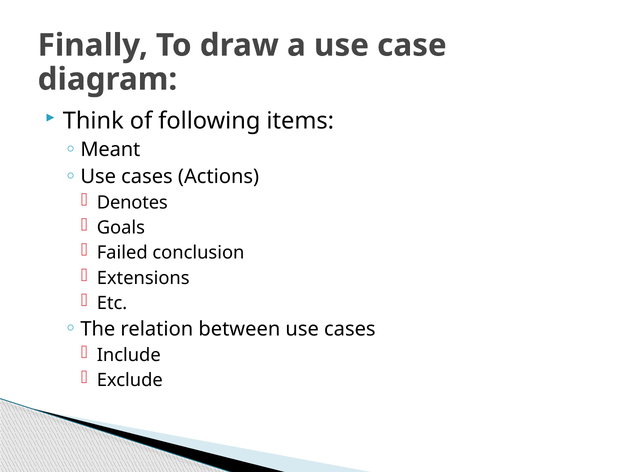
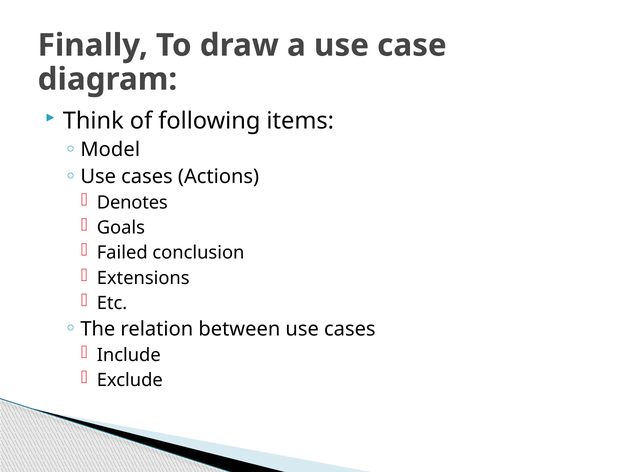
Meant: Meant -> Model
